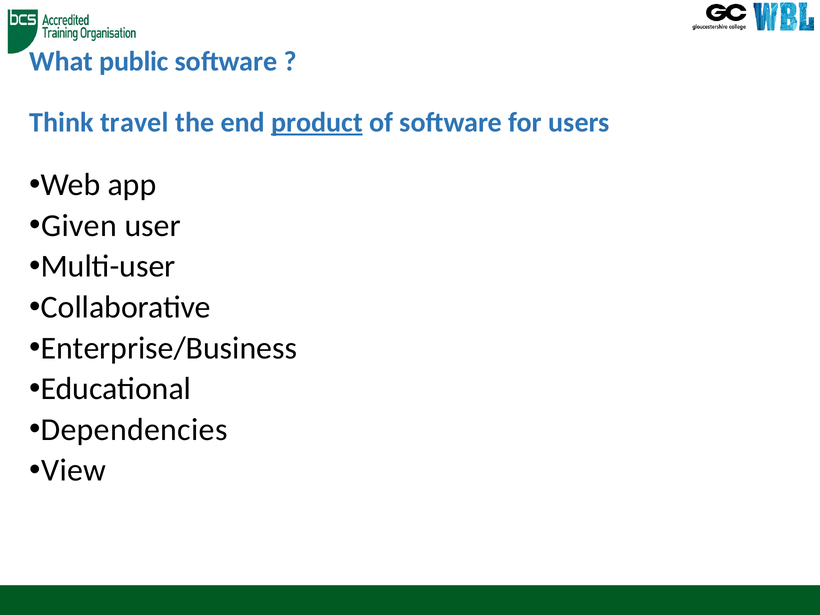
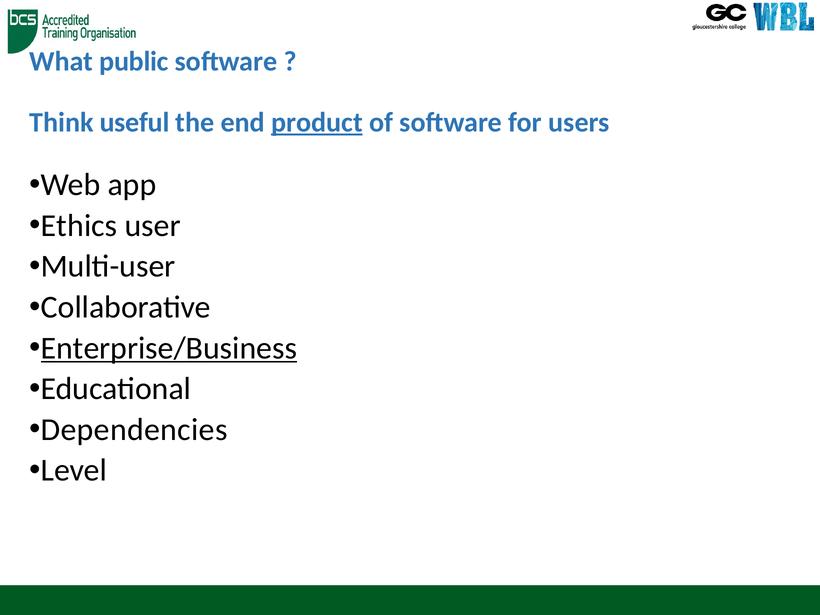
travel: travel -> useful
Given: Given -> Ethics
Enterprise/Business underline: none -> present
View: View -> Level
